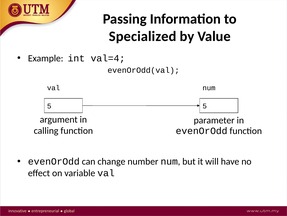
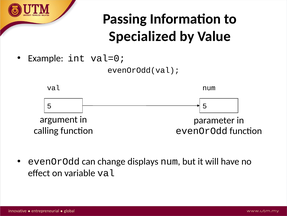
val=4: val=4 -> val=0
number: number -> displays
